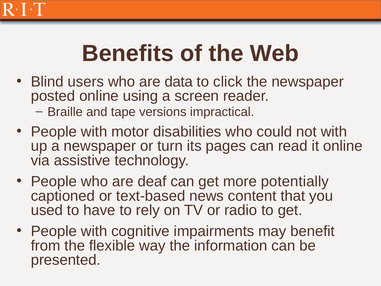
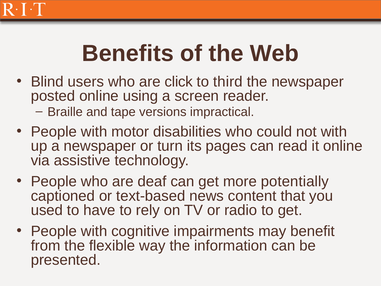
data: data -> click
click: click -> third
